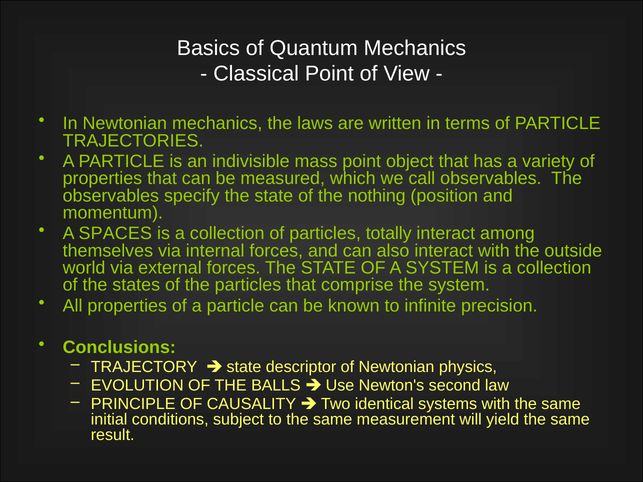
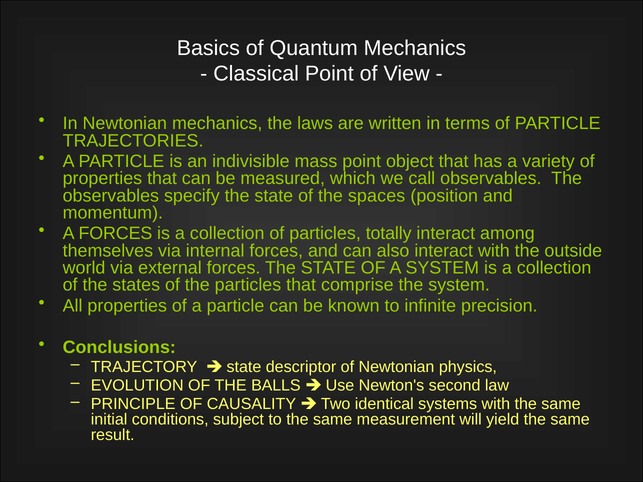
nothing: nothing -> spaces
A SPACES: SPACES -> FORCES
